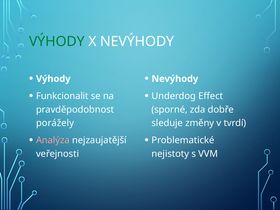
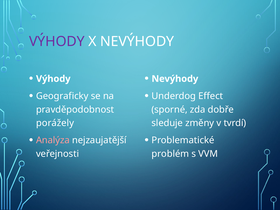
VÝHODY at (57, 41) colour: green -> purple
Funkcionalit: Funkcionalit -> Geograficky
nejistoty: nejistoty -> problém
